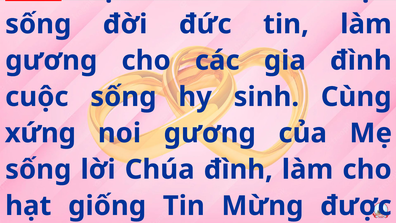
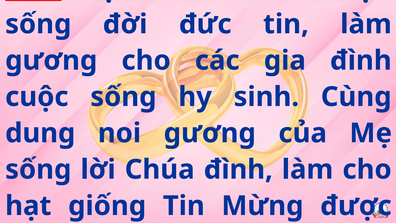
xứng: xứng -> dung
